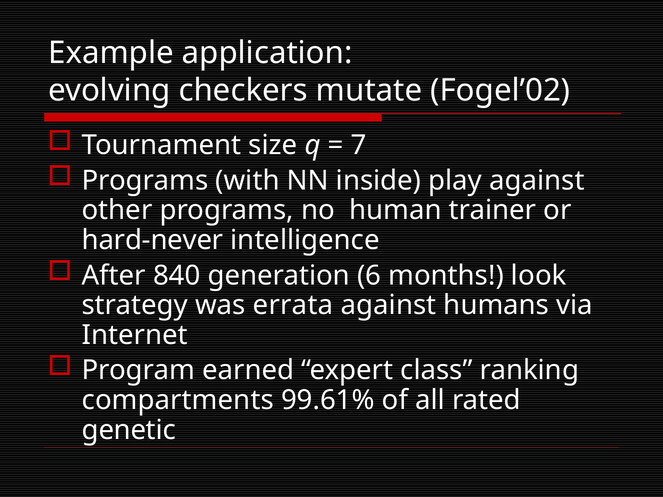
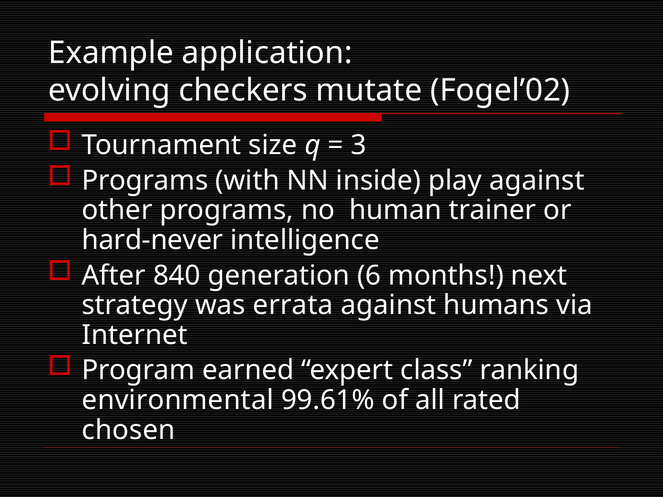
7: 7 -> 3
look: look -> next
compartments: compartments -> environmental
genetic: genetic -> chosen
